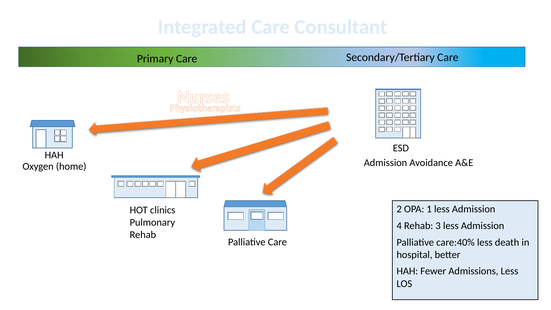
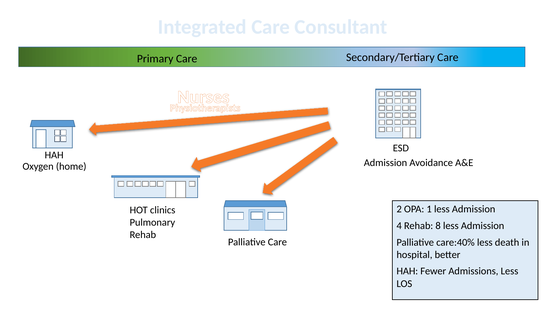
3: 3 -> 8
